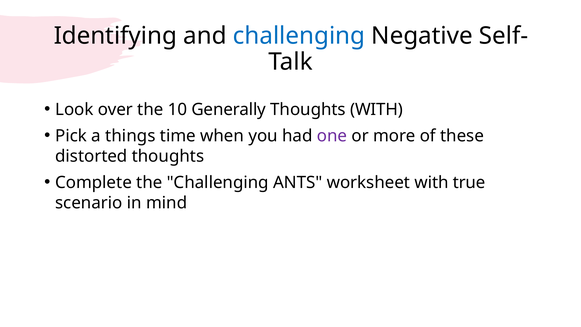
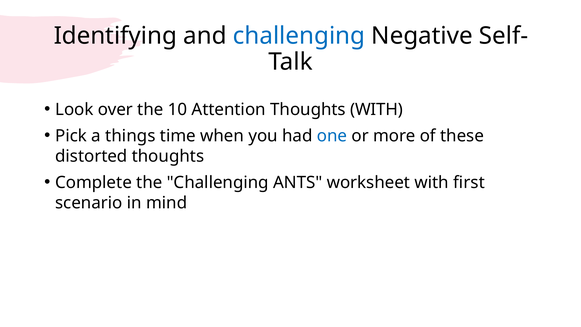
Generally: Generally -> Attention
one colour: purple -> blue
true: true -> first
